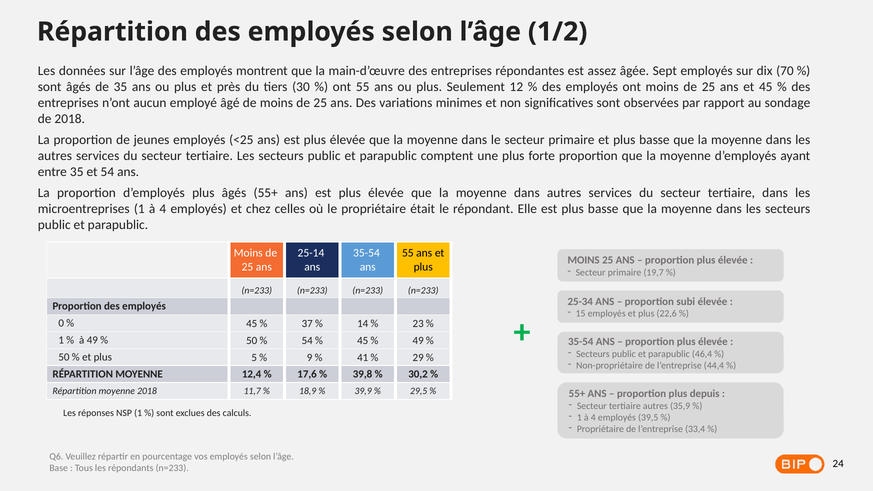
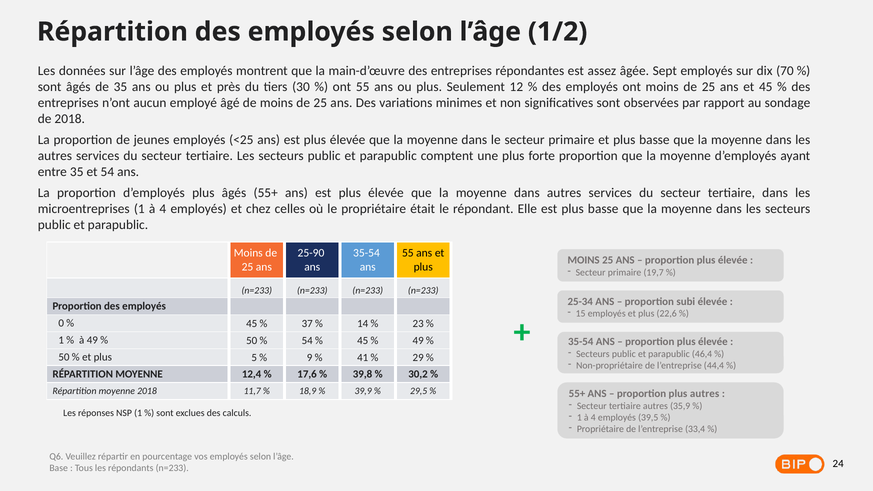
25-14: 25-14 -> 25-90
plus depuis: depuis -> autres
